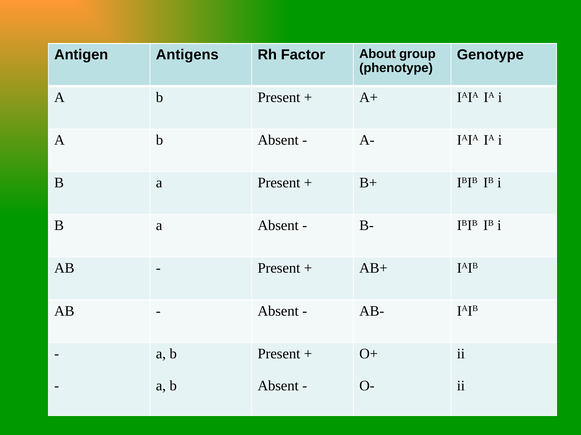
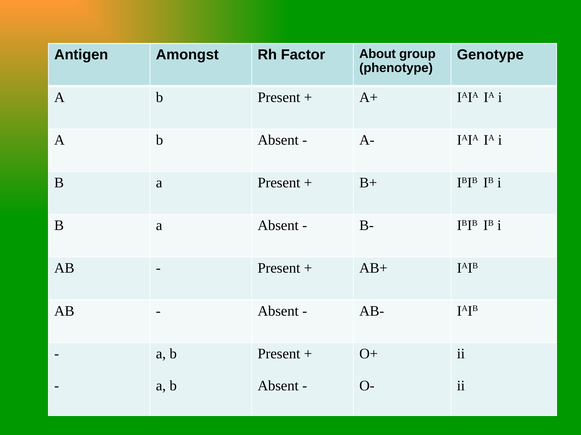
Antigens: Antigens -> Amongst
